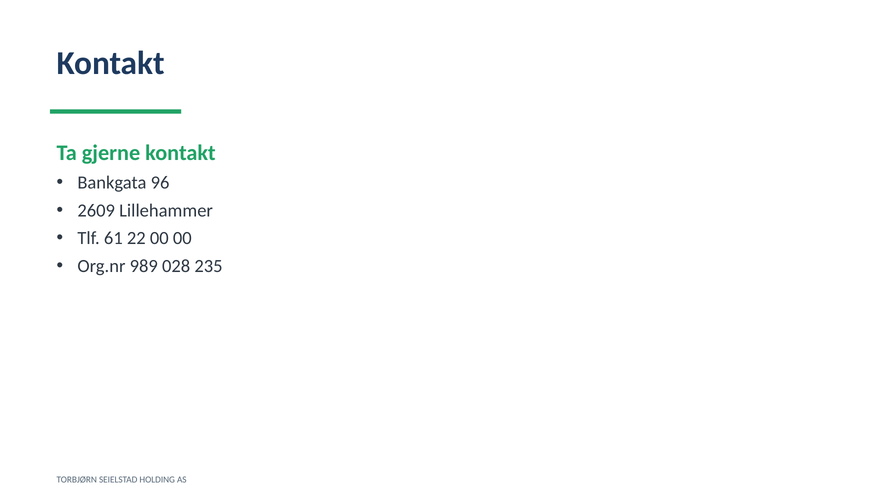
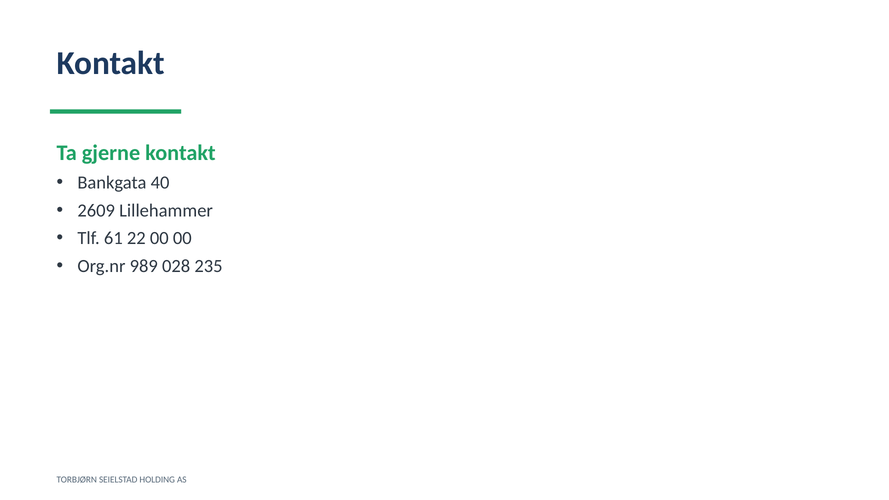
96: 96 -> 40
